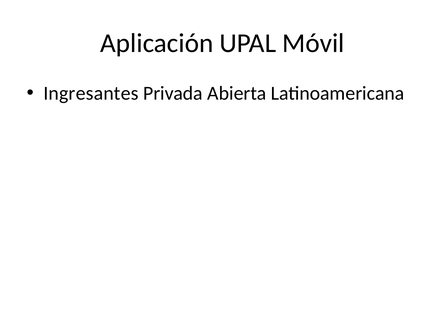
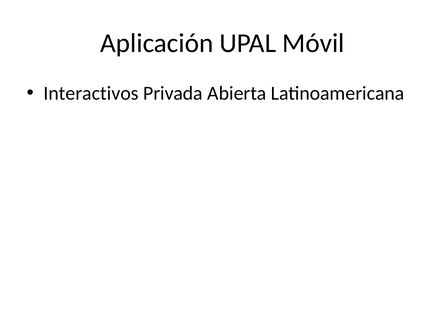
Ingresantes: Ingresantes -> Interactivos
